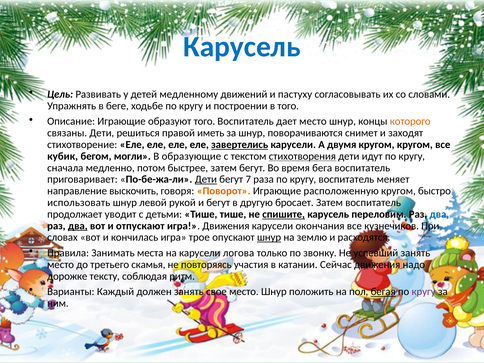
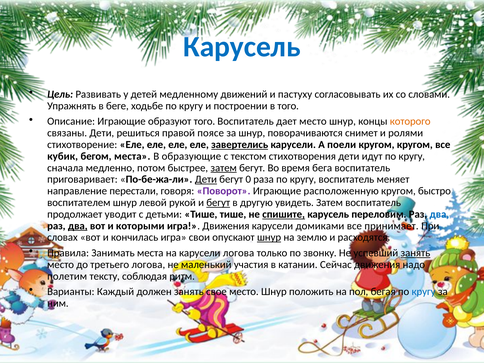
иметь: иметь -> поясе
заходят: заходят -> ролями
двумя: двумя -> поели
бегом могли: могли -> места
стихотворения underline: present -> none
затем at (224, 168) underline: none -> present
7: 7 -> 0
выскочить: выскочить -> перестали
Поворот colour: orange -> purple
использовать: использовать -> воспитателем
бегут at (218, 203) underline: none -> present
бросает: бросает -> увидеть
отпускают: отпускают -> которыми
окончания: окончания -> домиками
кузнечиков: кузнечиков -> принимает
трое: трое -> свои
занять at (415, 253) underline: none -> present
третьего скамья: скамья -> логова
повторяясь: повторяясь -> маленький
дорожке: дорожке -> полетим
бегая underline: present -> none
кругу at (424, 292) colour: purple -> blue
